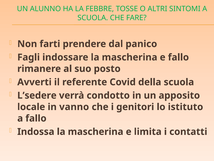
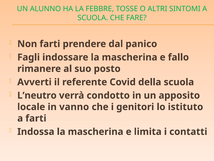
L’sedere: L’sedere -> L’neutro
a fallo: fallo -> farti
